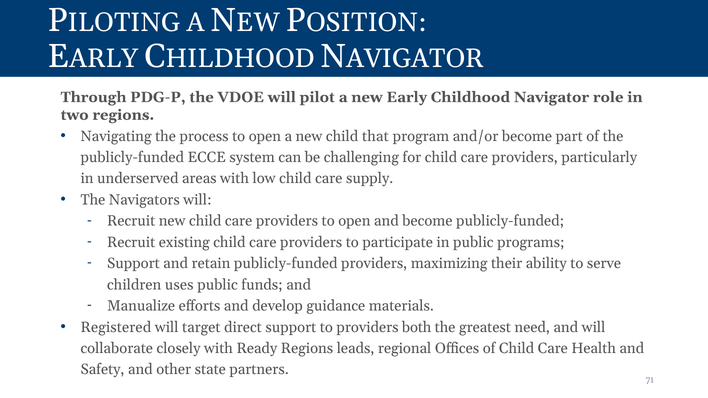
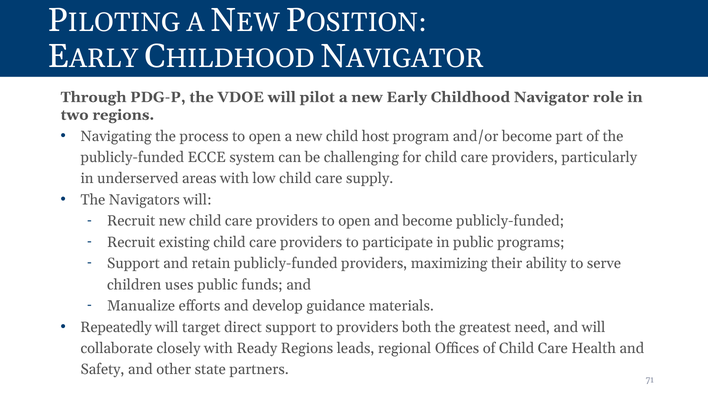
that: that -> host
Registered: Registered -> Repeatedly
